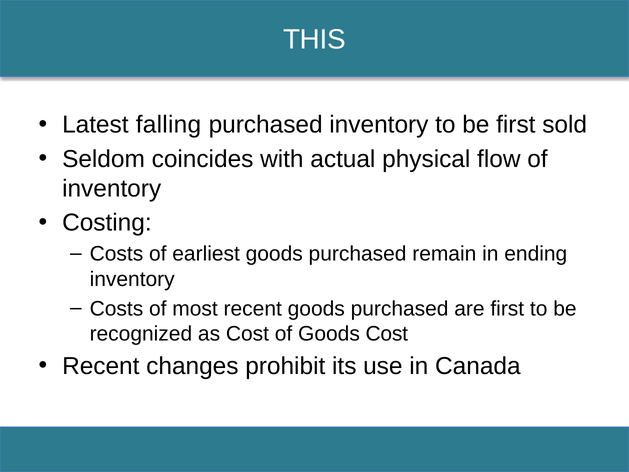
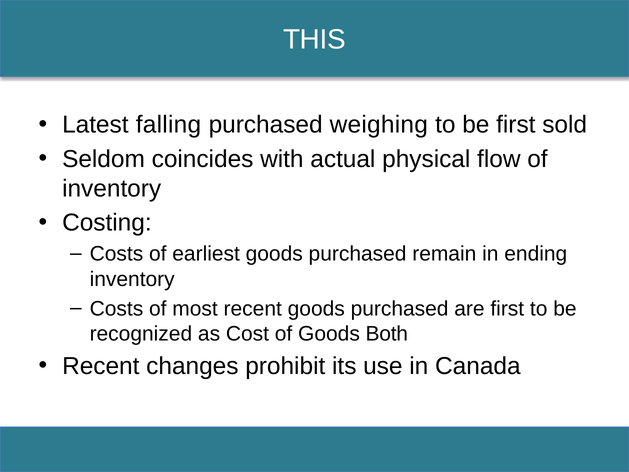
purchased inventory: inventory -> weighing
Goods Cost: Cost -> Both
